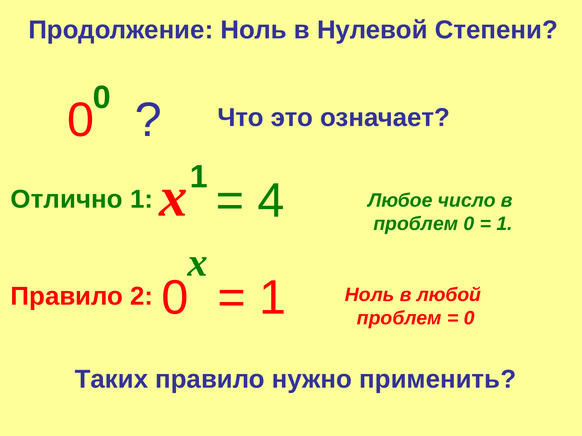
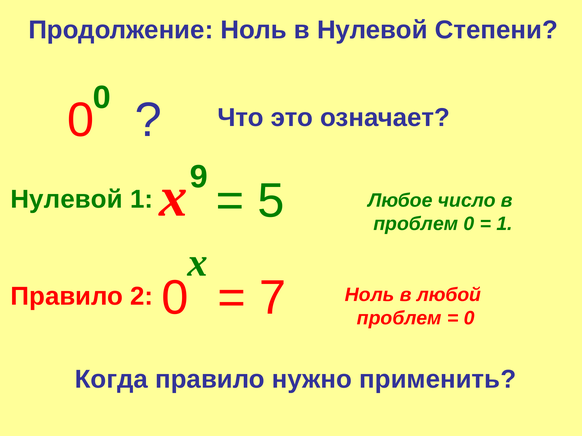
4: 4 -> 5
Отлично at (67, 199): Отлично -> Нулевой
x 1: 1 -> 9
1 at (273, 298): 1 -> 7
Таких: Таких -> Когда
